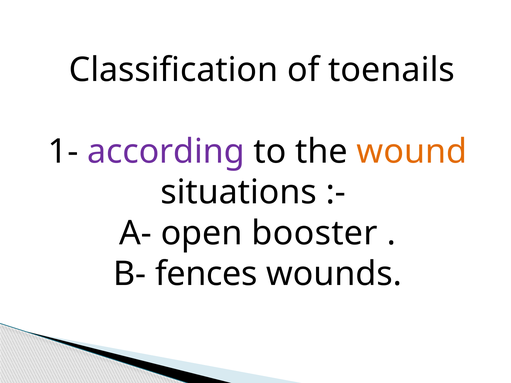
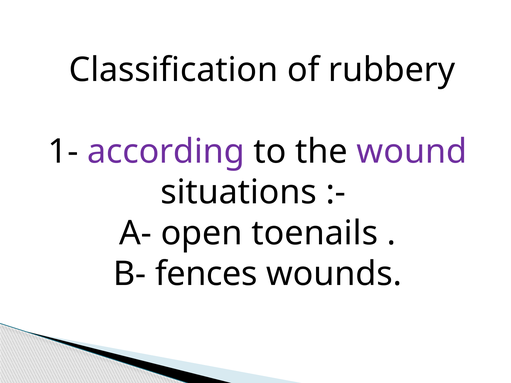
toenails: toenails -> rubbery
wound colour: orange -> purple
booster: booster -> toenails
